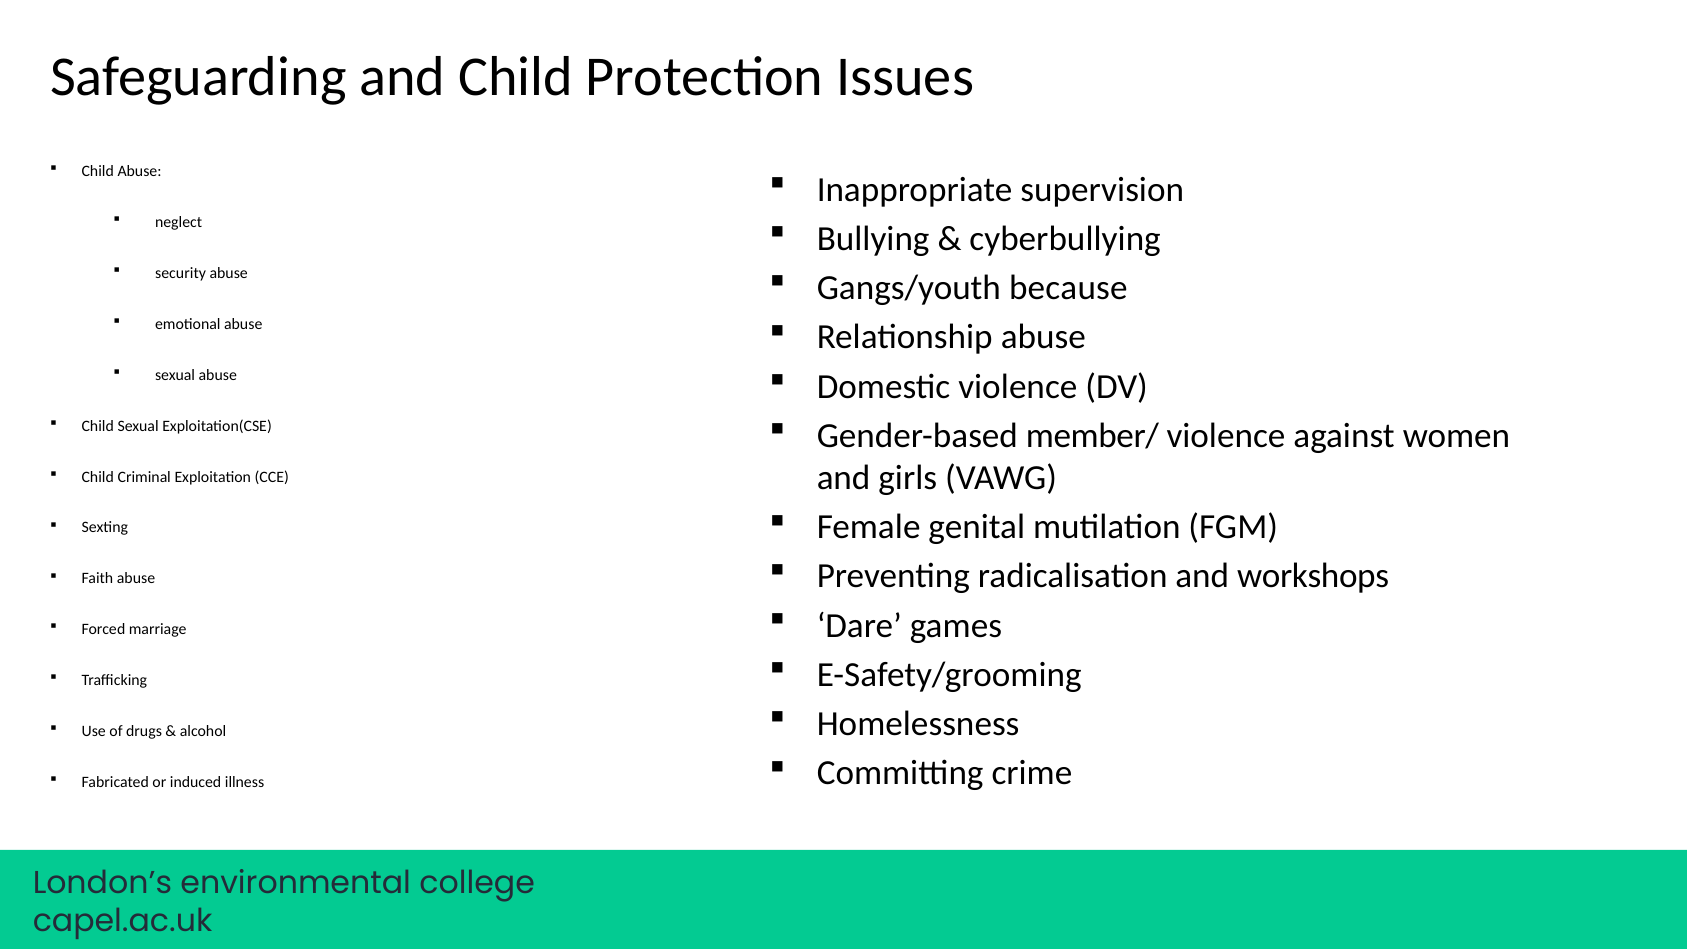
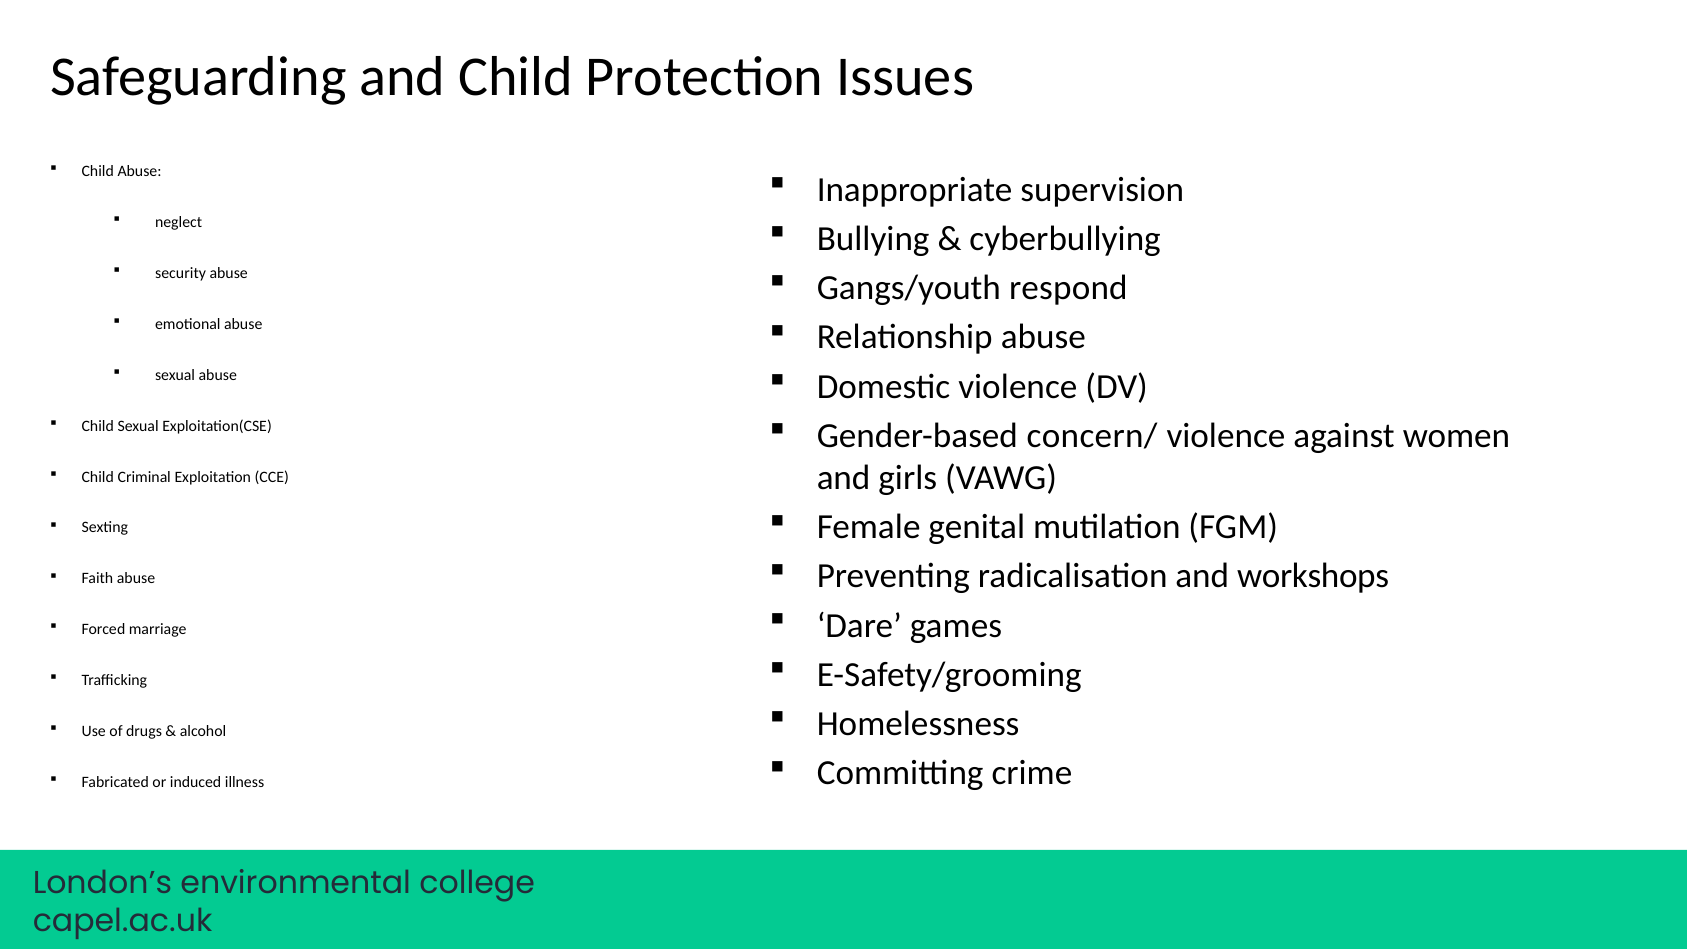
because: because -> respond
member/: member/ -> concern/
